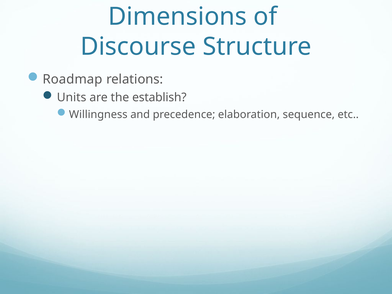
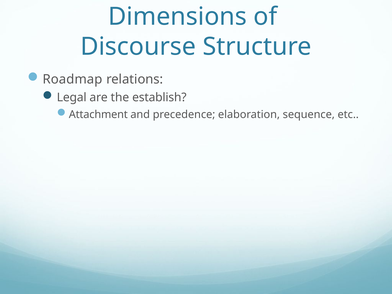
Units: Units -> Legal
Willingness: Willingness -> Attachment
